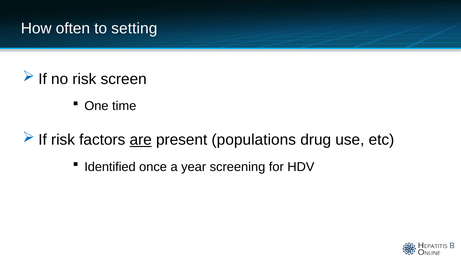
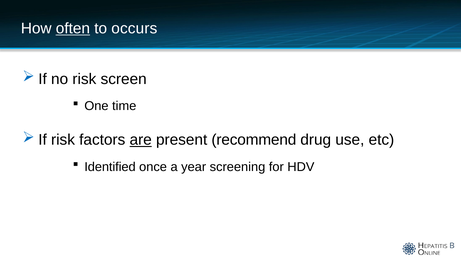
often underline: none -> present
setting: setting -> occurs
populations: populations -> recommend
